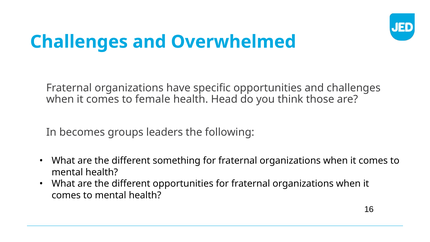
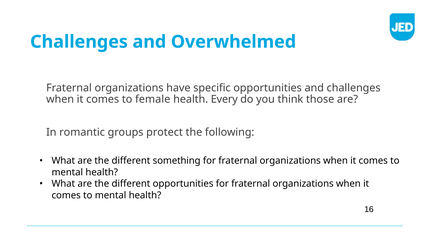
Head: Head -> Every
becomes: becomes -> romantic
leaders: leaders -> protect
